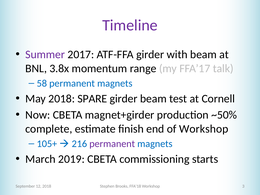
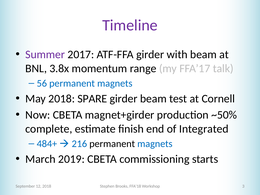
58: 58 -> 56
of Workshop: Workshop -> Integrated
105+: 105+ -> 484+
permanent at (112, 144) colour: purple -> black
